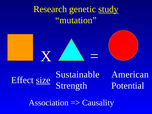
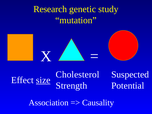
study underline: present -> none
Sustainable: Sustainable -> Cholesterol
American: American -> Suspected
